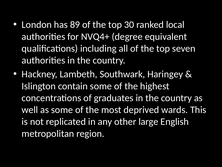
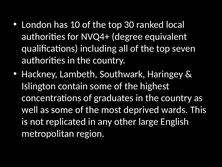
89: 89 -> 10
